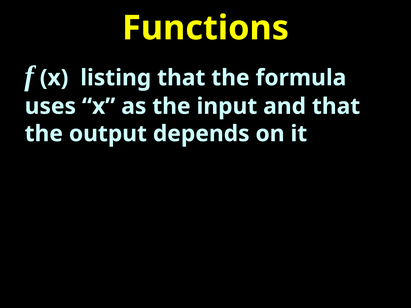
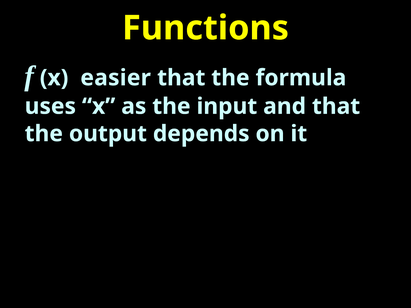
listing: listing -> easier
